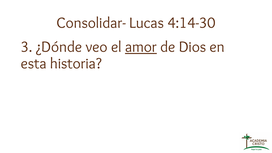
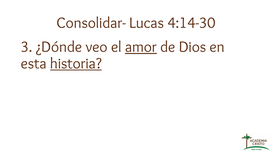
historia underline: none -> present
